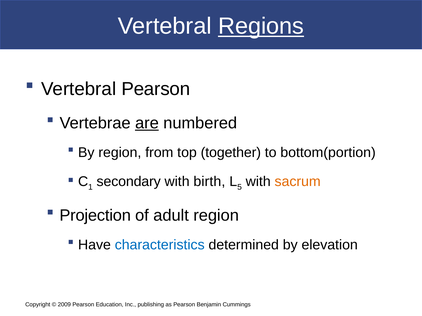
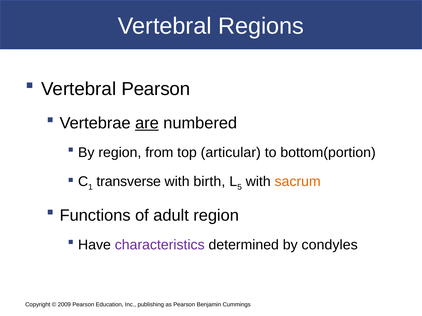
Regions underline: present -> none
together: together -> articular
secondary: secondary -> transverse
Projection: Projection -> Functions
characteristics colour: blue -> purple
elevation: elevation -> condyles
